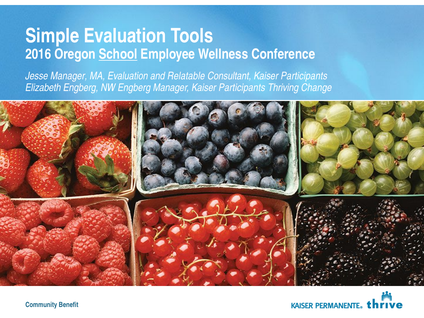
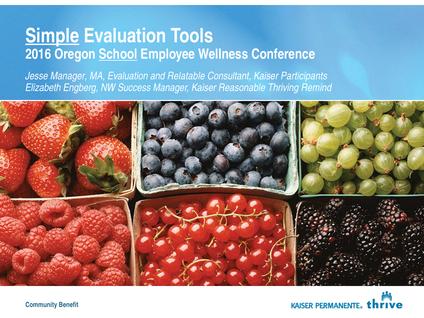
Simple underline: none -> present
NW Engberg: Engberg -> Success
Manager Kaiser Participants: Participants -> Reasonable
Change: Change -> Remind
